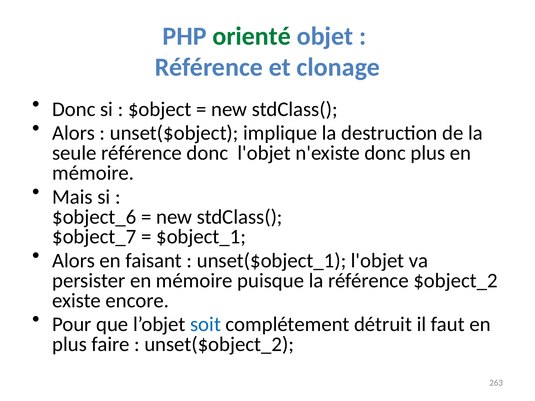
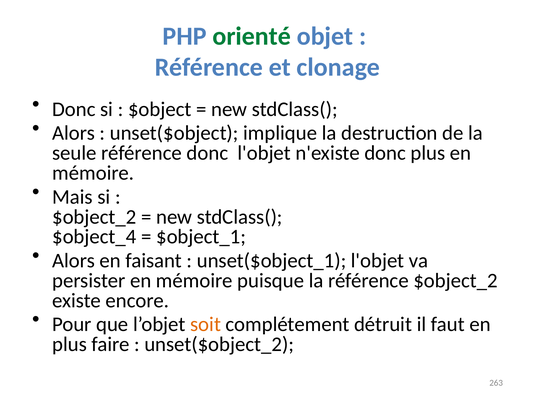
$object_6 at (94, 217): $object_6 -> $object_2
$object_7: $object_7 -> $object_4
soit colour: blue -> orange
